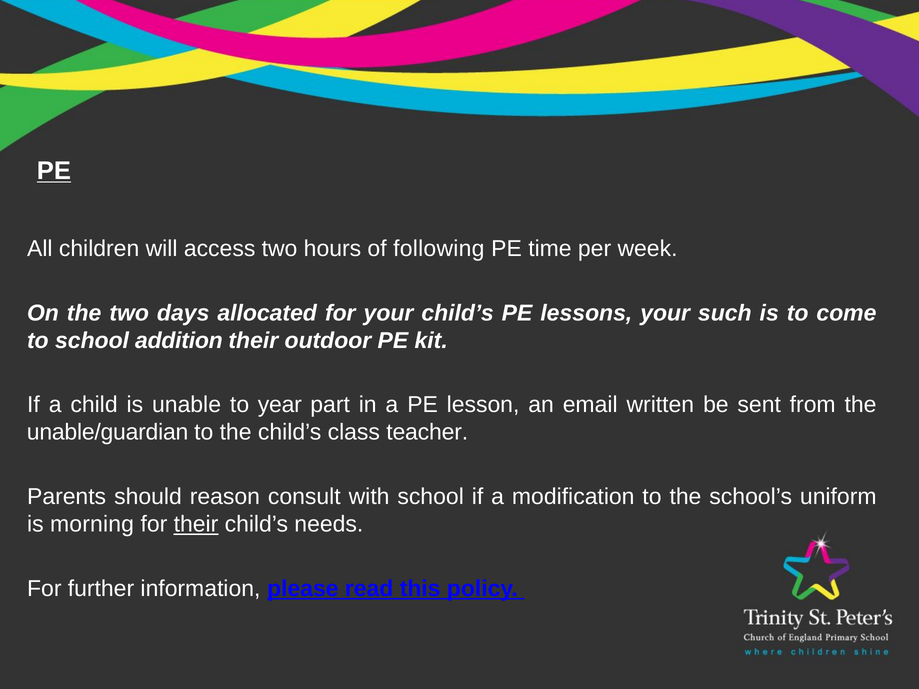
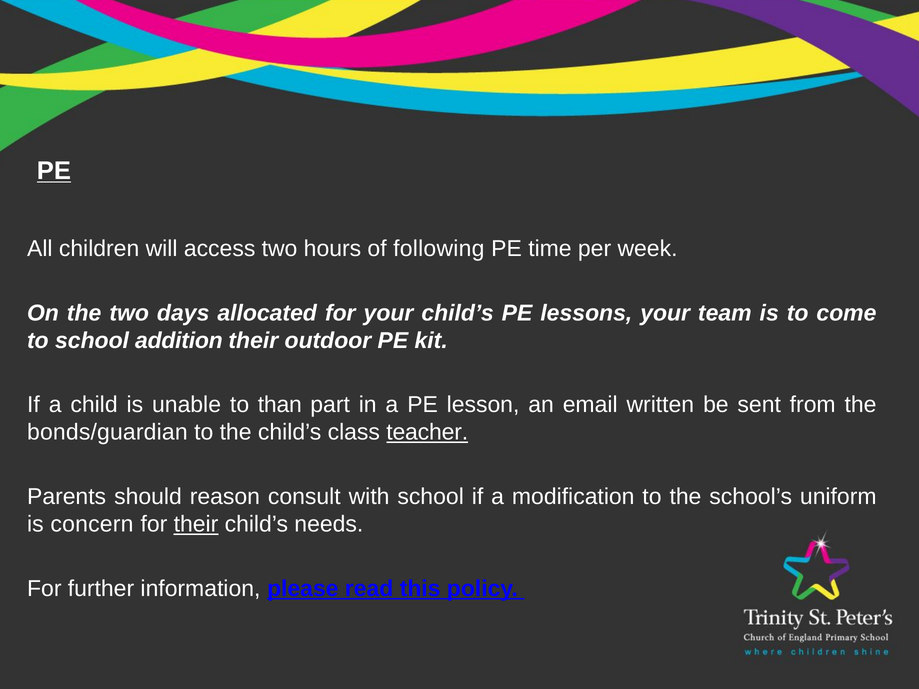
such: such -> team
year: year -> than
unable/guardian: unable/guardian -> bonds/guardian
teacher underline: none -> present
morning: morning -> concern
